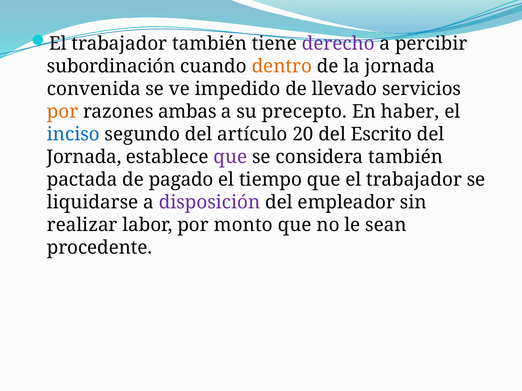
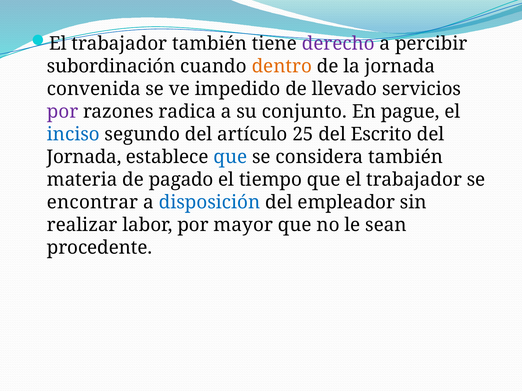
por at (63, 112) colour: orange -> purple
ambas: ambas -> radica
precepto: precepto -> conjunto
haber: haber -> pague
20: 20 -> 25
que at (230, 157) colour: purple -> blue
pactada: pactada -> materia
liquidarse: liquidarse -> encontrar
disposición colour: purple -> blue
monto: monto -> mayor
